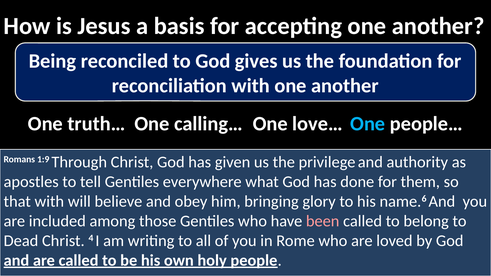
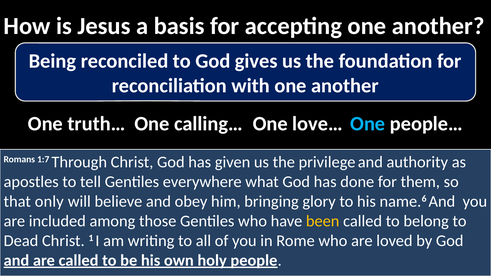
1:9: 1:9 -> 1:7
that with: with -> only
been colour: pink -> yellow
4: 4 -> 1
